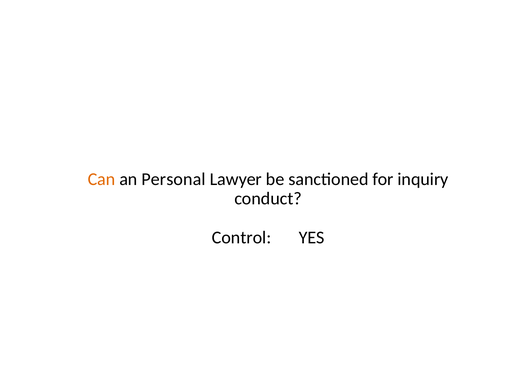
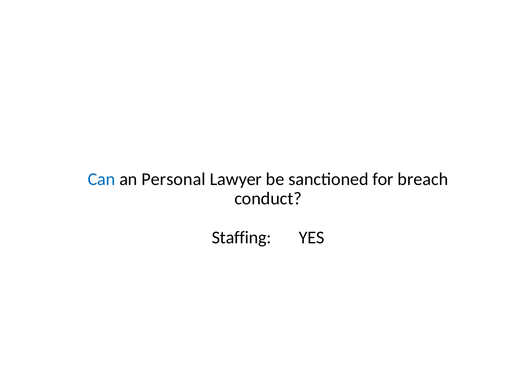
Can colour: orange -> blue
inquiry: inquiry -> breach
Control: Control -> Staffing
